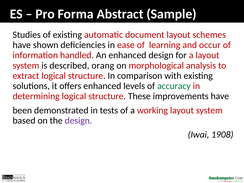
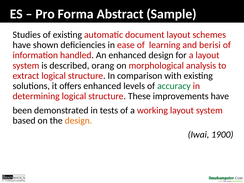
occur: occur -> berisi
design at (78, 121) colour: purple -> orange
1908: 1908 -> 1900
